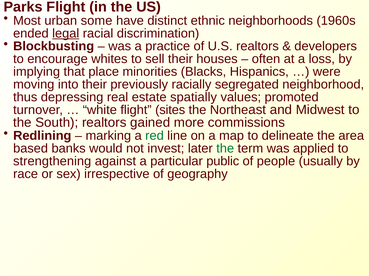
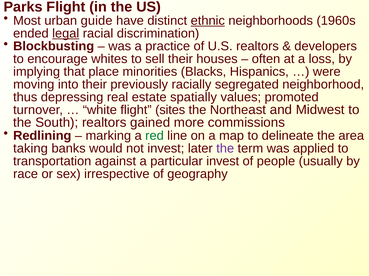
some: some -> guide
ethnic underline: none -> present
based: based -> taking
the at (225, 149) colour: green -> purple
strengthening: strengthening -> transportation
particular public: public -> invest
